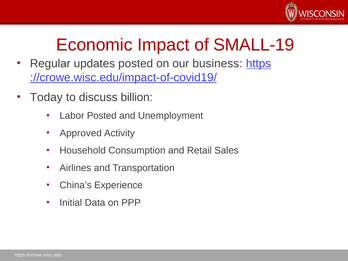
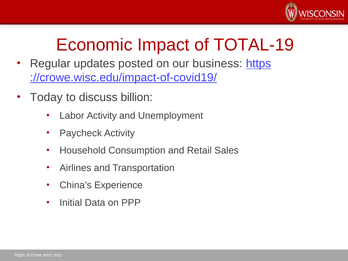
SMALL-19: SMALL-19 -> TOTAL-19
Labor Posted: Posted -> Activity
Approved: Approved -> Paycheck
